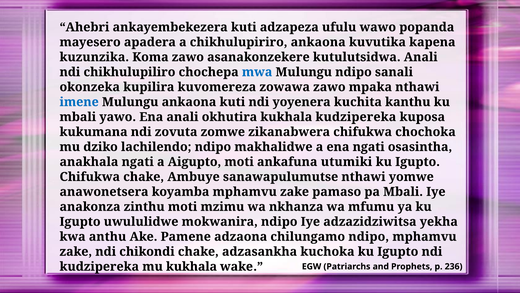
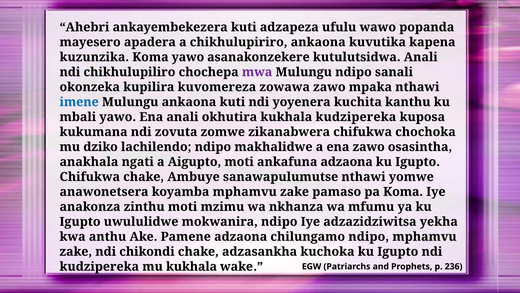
Koma zawo: zawo -> yawo
mwa colour: blue -> purple
ena ngati: ngati -> zawo
ankafuna utumiki: utumiki -> adzaona
pa Mbali: Mbali -> Koma
